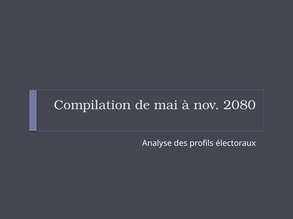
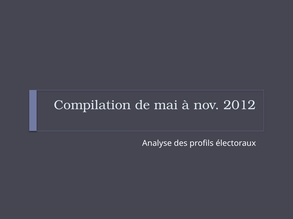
2080: 2080 -> 2012
